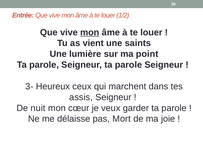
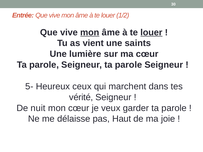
louer at (151, 32) underline: none -> present
ma point: point -> cœur
3-: 3- -> 5-
assis: assis -> vérité
Mort: Mort -> Haut
